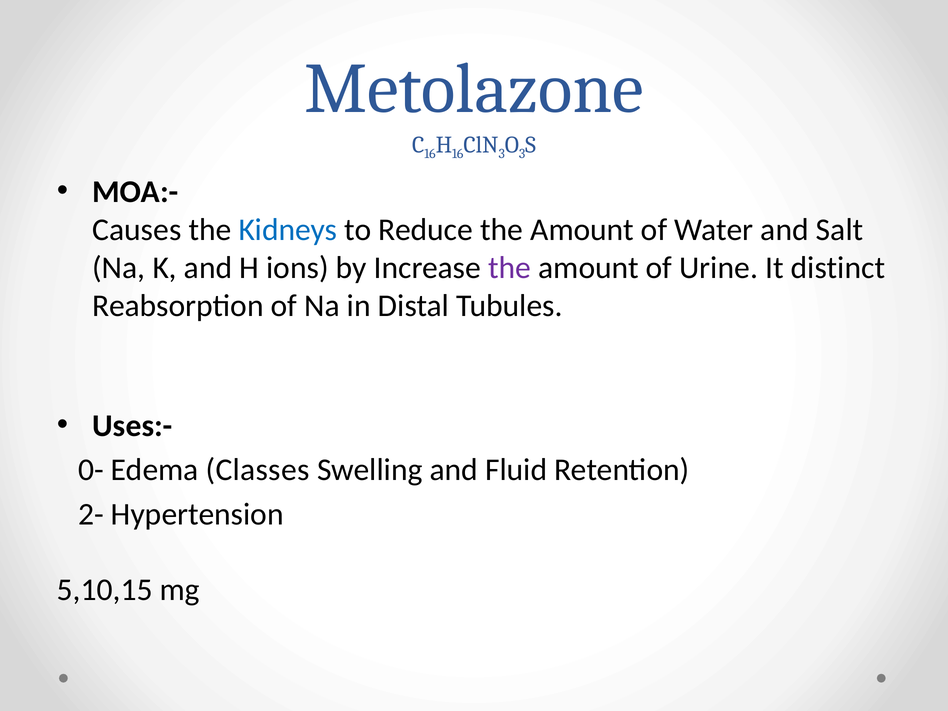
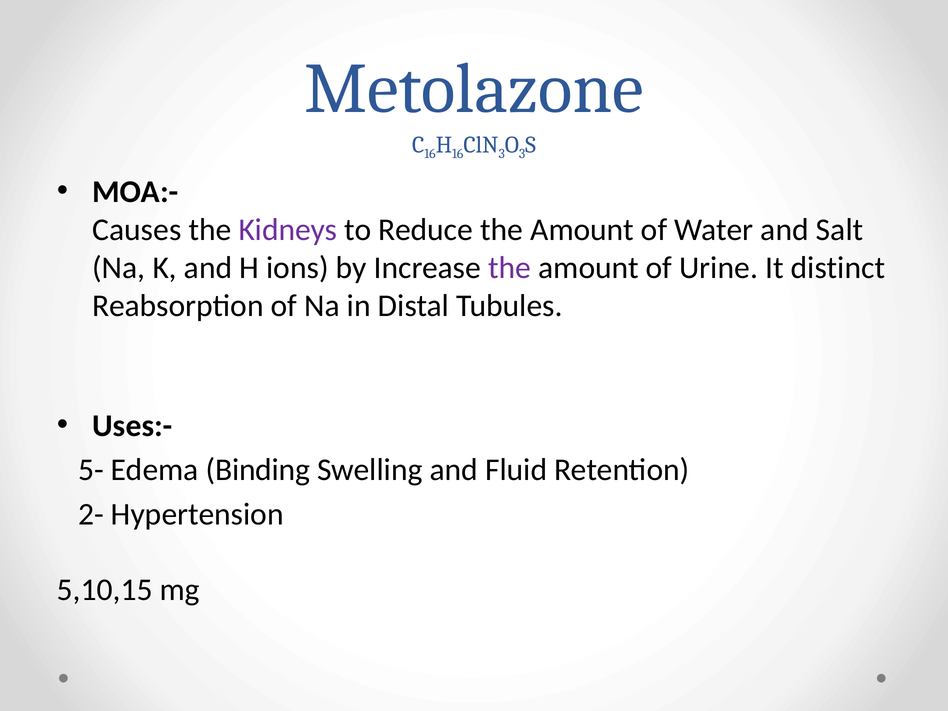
Kidneys colour: blue -> purple
0-: 0- -> 5-
Classes: Classes -> Binding
